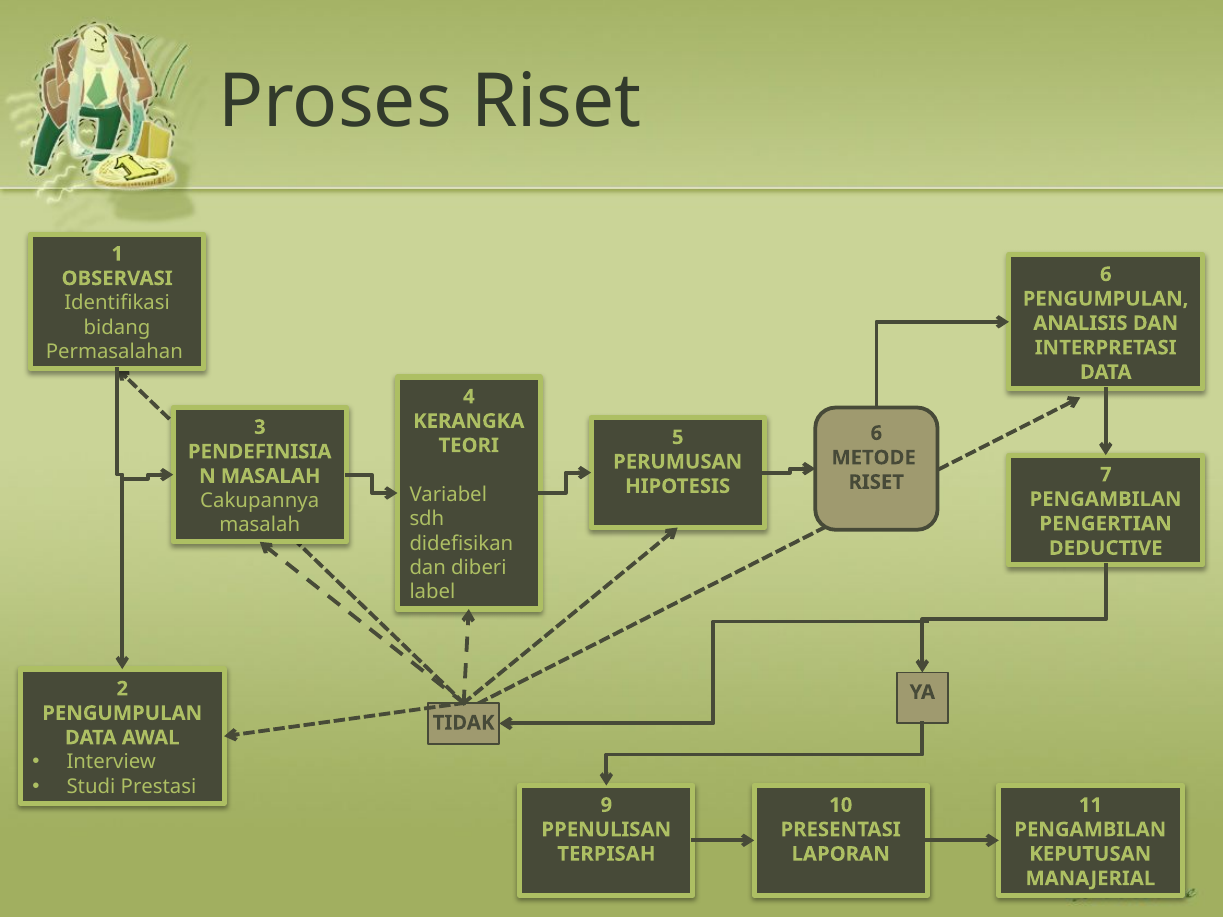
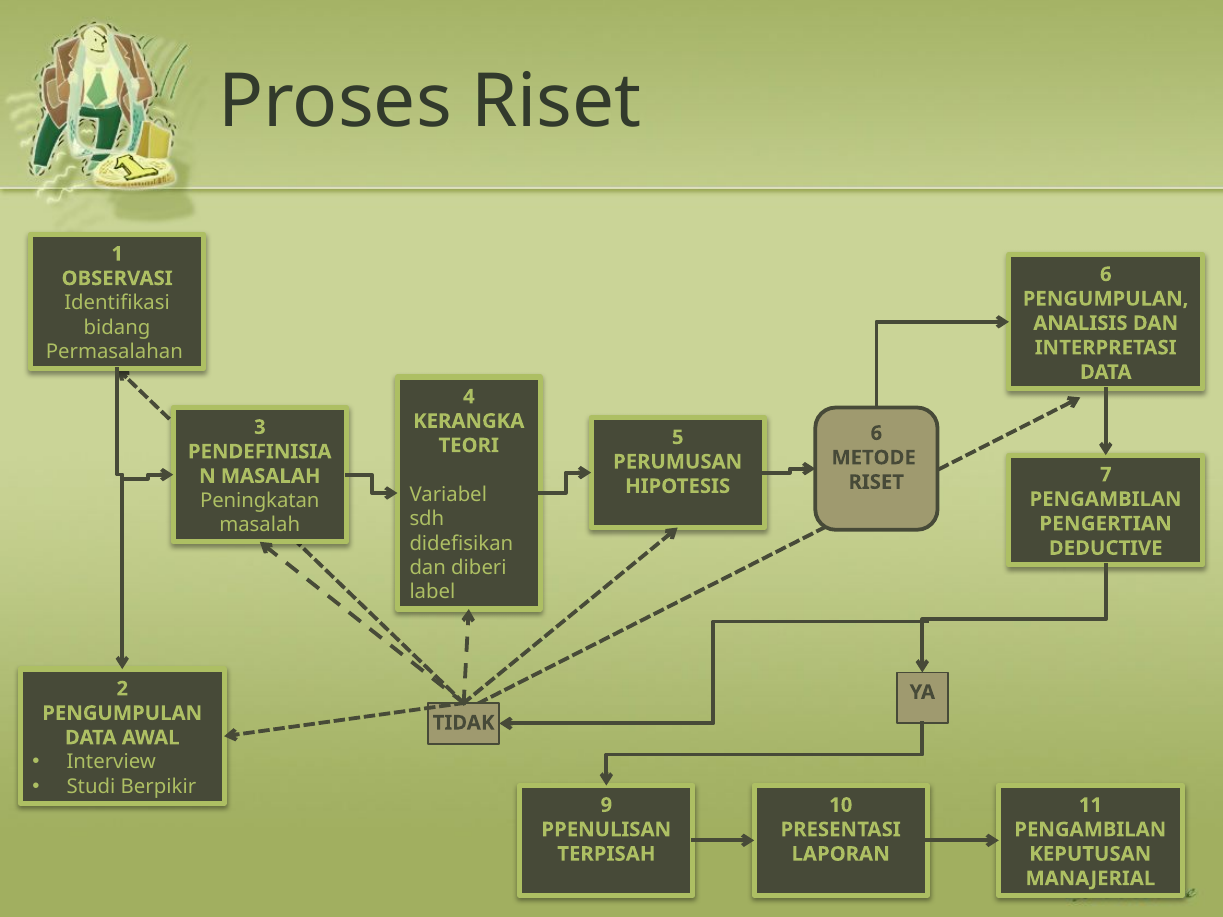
Cakupannya: Cakupannya -> Peningkatan
Prestasi: Prestasi -> Berpikir
